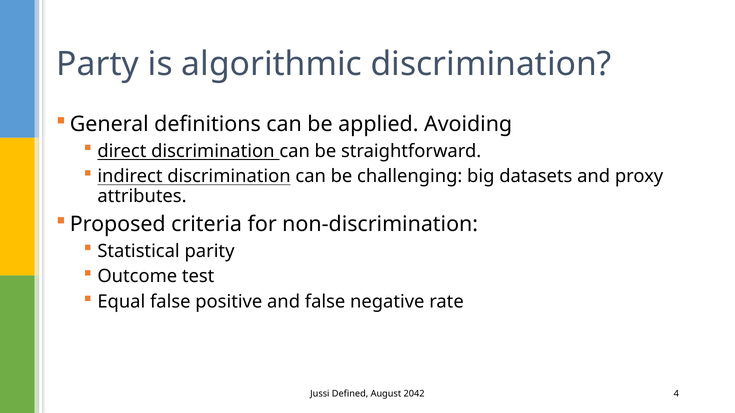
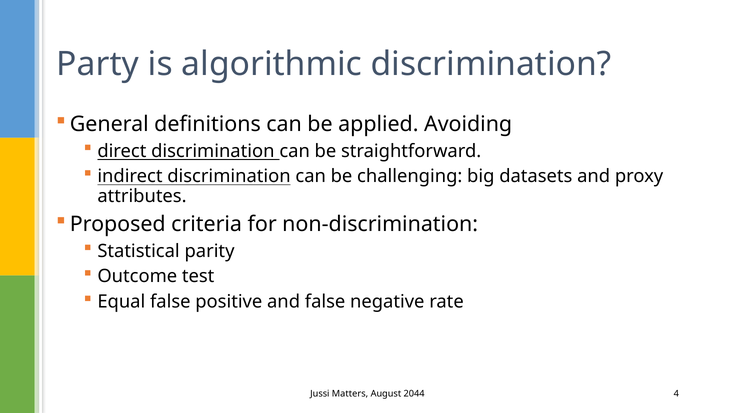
Defined: Defined -> Matters
2042: 2042 -> 2044
